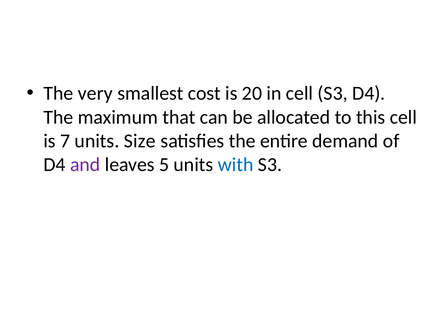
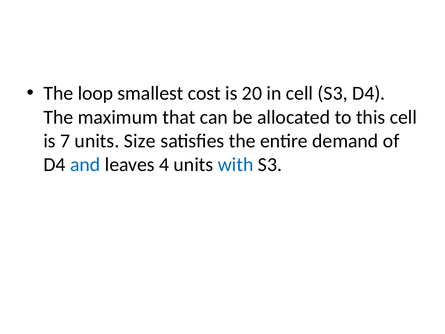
very: very -> loop
and colour: purple -> blue
5: 5 -> 4
